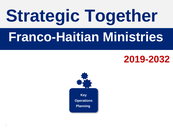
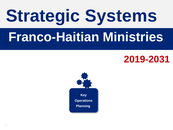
Together: Together -> Systems
2019-2032: 2019-2032 -> 2019-2031
